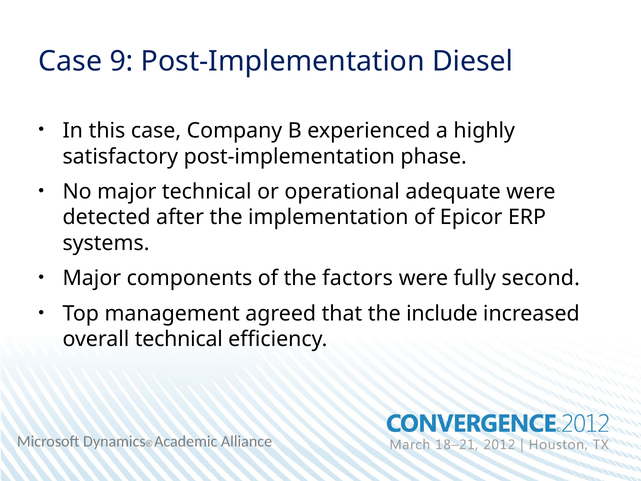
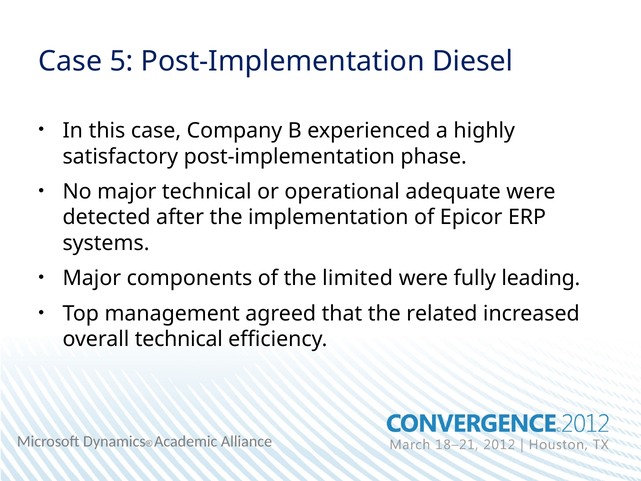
9: 9 -> 5
factors: factors -> limited
second: second -> leading
include: include -> related
